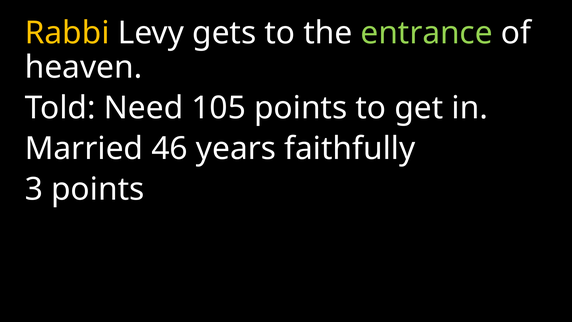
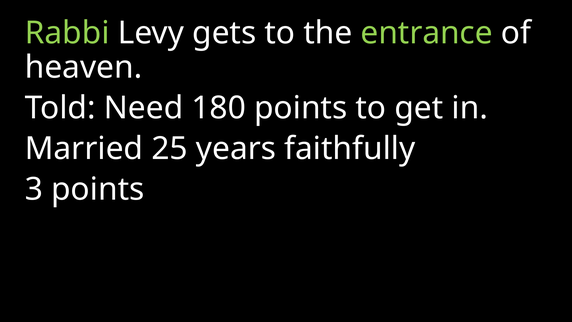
Rabbi colour: yellow -> light green
105: 105 -> 180
46: 46 -> 25
